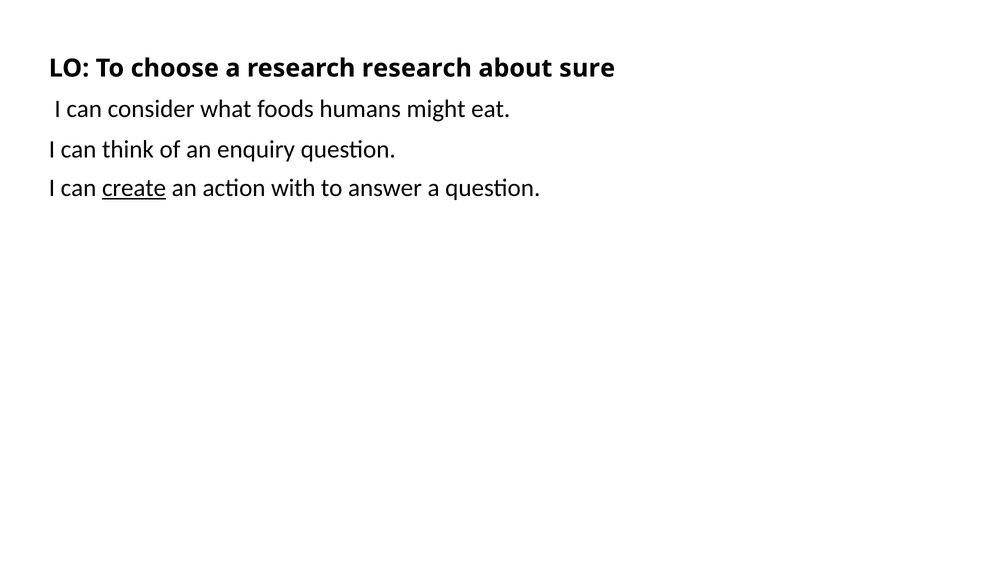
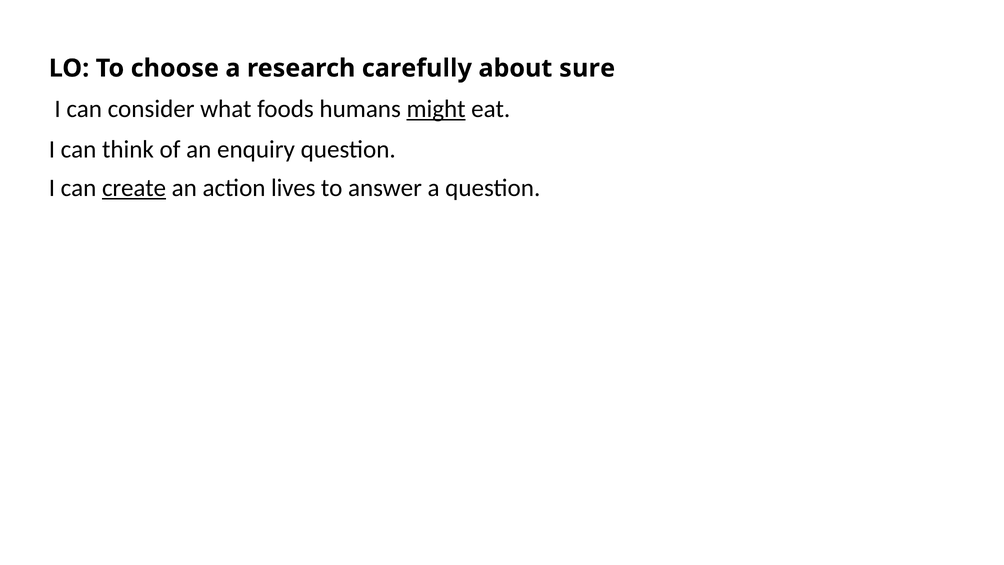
research research: research -> carefully
might underline: none -> present
with: with -> lives
